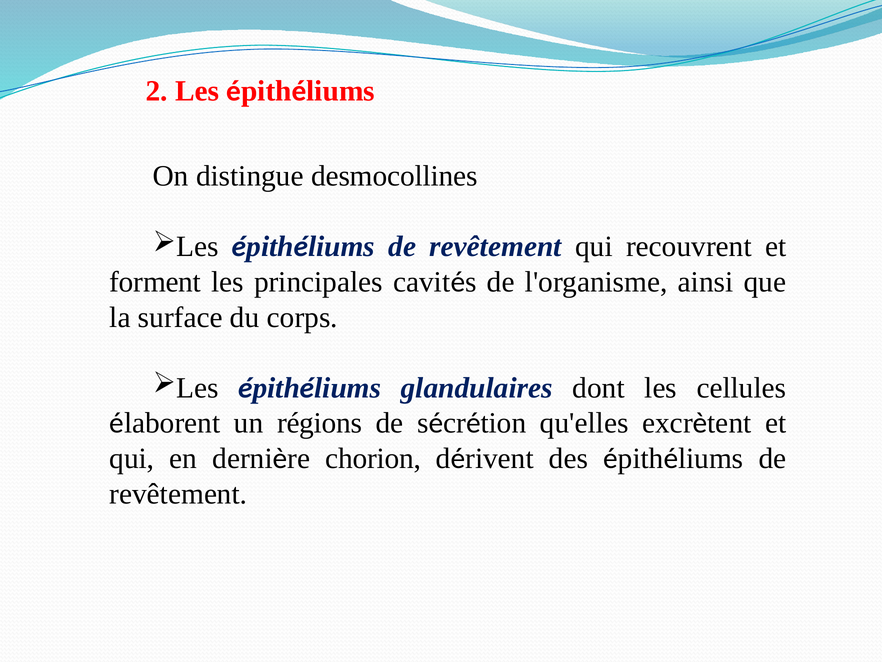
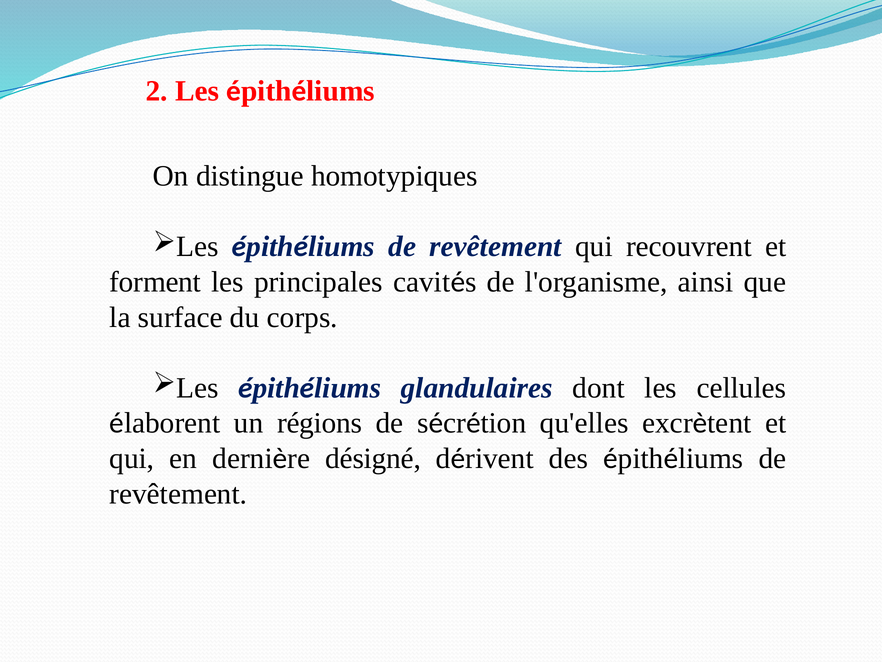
desmocollines: desmocollines -> homotypiques
chorion: chorion -> désigné
